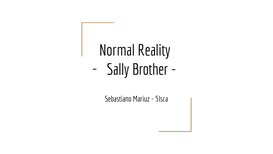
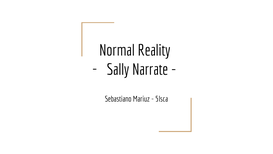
Brother: Brother -> Narrate
